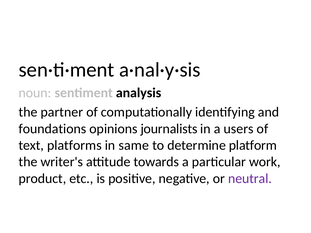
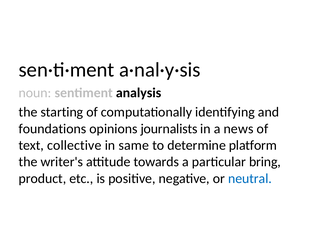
partner: partner -> starting
users: users -> news
platforms: platforms -> collective
work: work -> bring
neutral colour: purple -> blue
